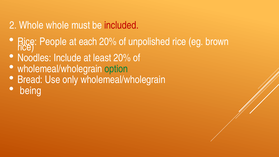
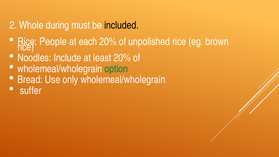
Whole whole: whole -> during
included colour: red -> black
being: being -> suffer
